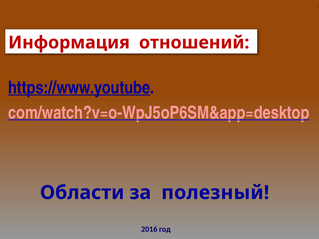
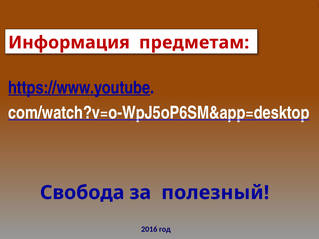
отношений: отношений -> предметам
com/watch?v=o-WpJ5oP6SM&app=desktop colour: pink -> white
Области: Области -> Свобода
